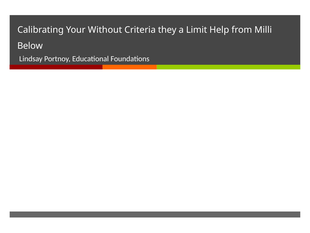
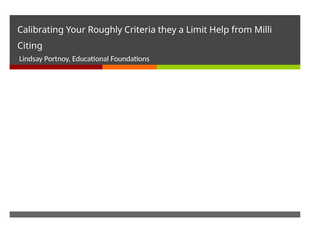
Without: Without -> Roughly
Below: Below -> Citing
